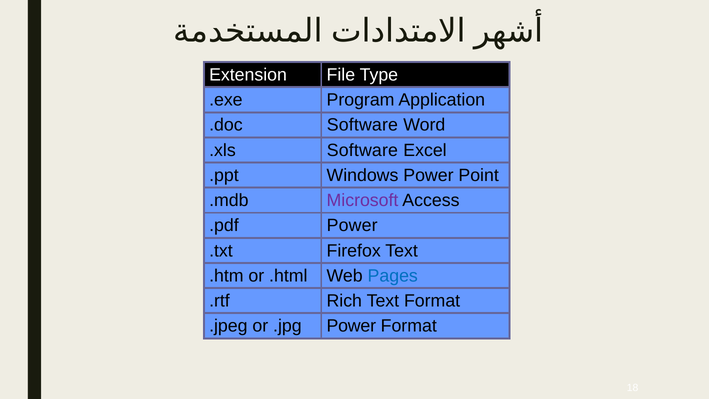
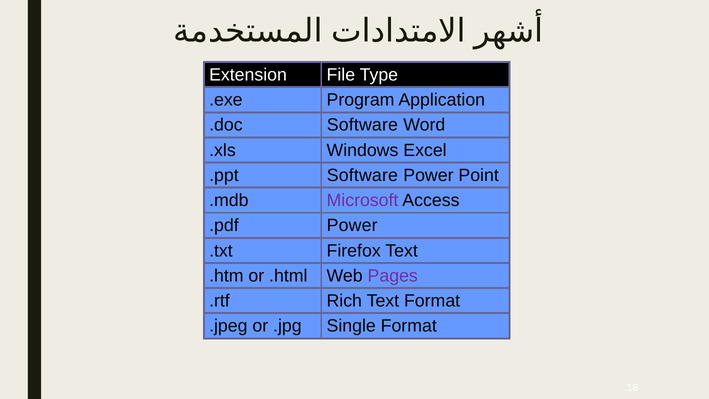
.xls Software: Software -> Windows
.ppt Windows: Windows -> Software
Pages colour: blue -> purple
.jpg Power: Power -> Single
